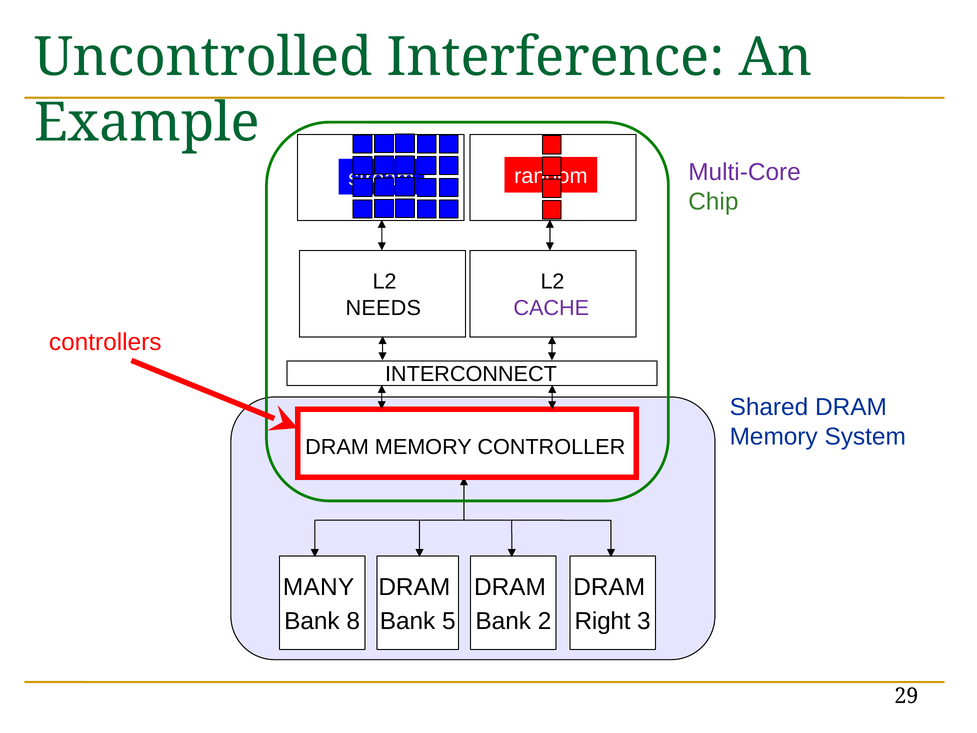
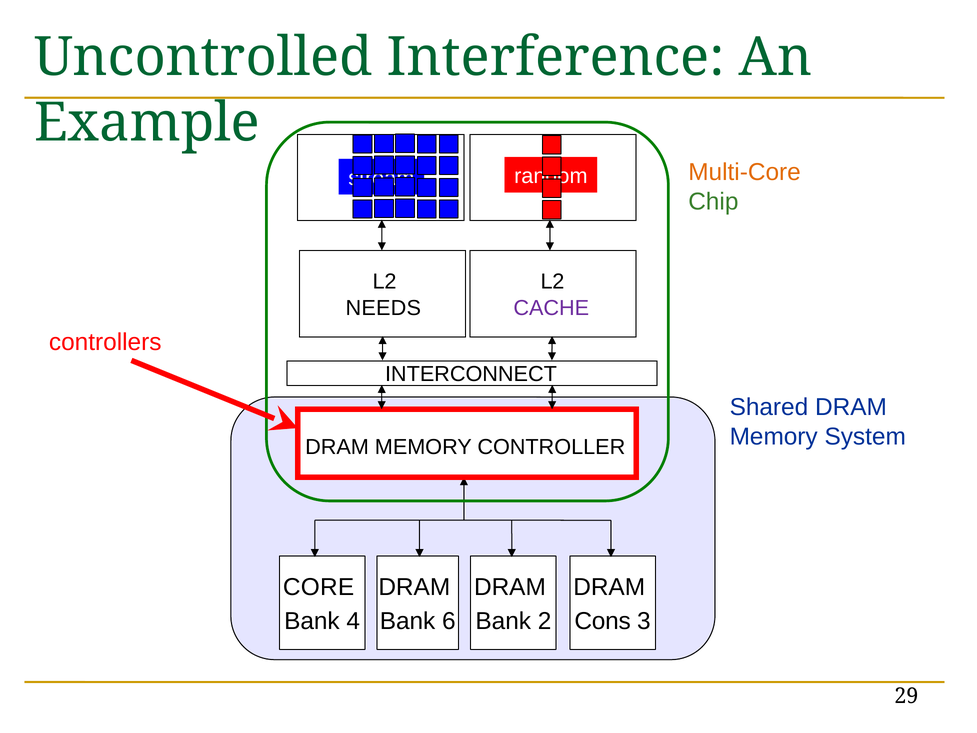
Multi-Core colour: purple -> orange
MANY at (319, 587): MANY -> CORE
8: 8 -> 4
5: 5 -> 6
Right: Right -> Cons
